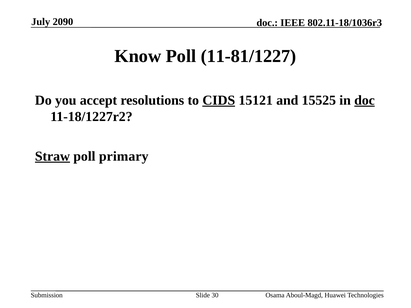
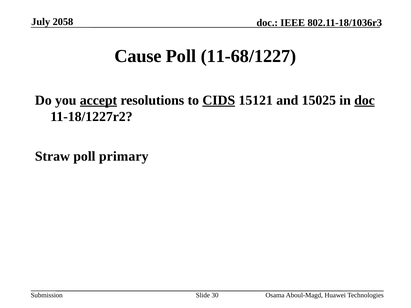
2090: 2090 -> 2058
Know: Know -> Cause
11-81/1227: 11-81/1227 -> 11-68/1227
accept underline: none -> present
15525: 15525 -> 15025
Straw underline: present -> none
